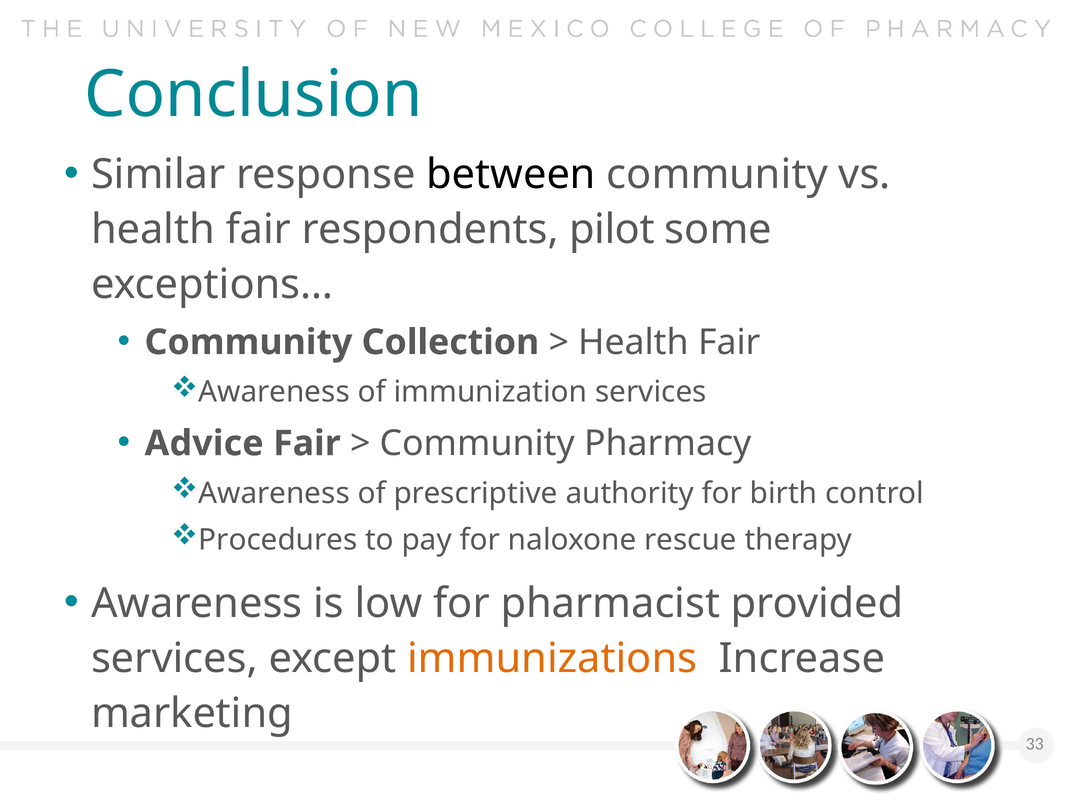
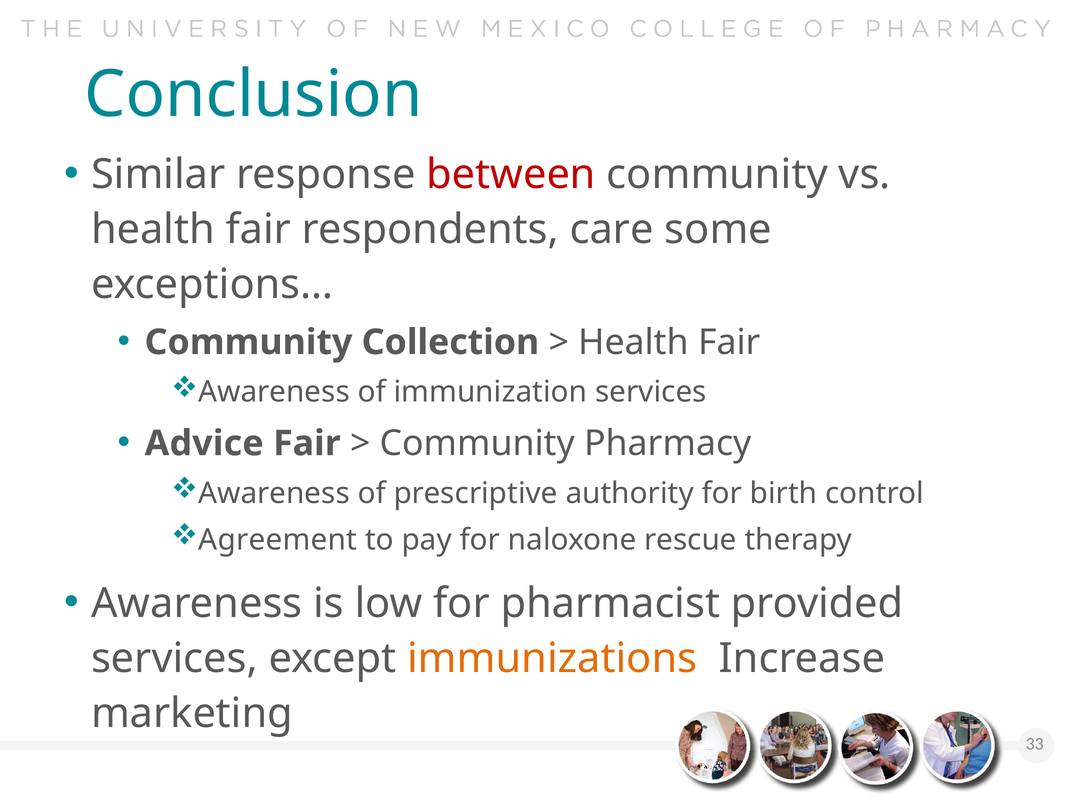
between colour: black -> red
pilot: pilot -> care
Procedures: Procedures -> Agreement
